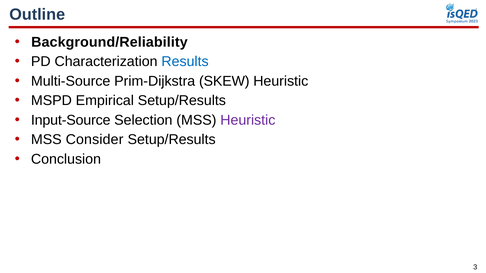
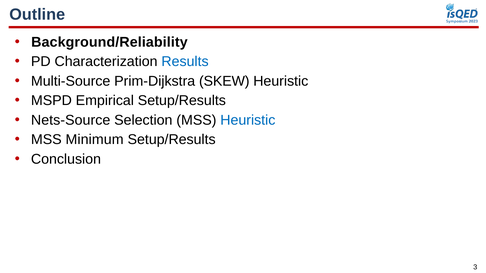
Input-Source: Input-Source -> Nets-Source
Heuristic at (248, 120) colour: purple -> blue
Consider: Consider -> Minimum
